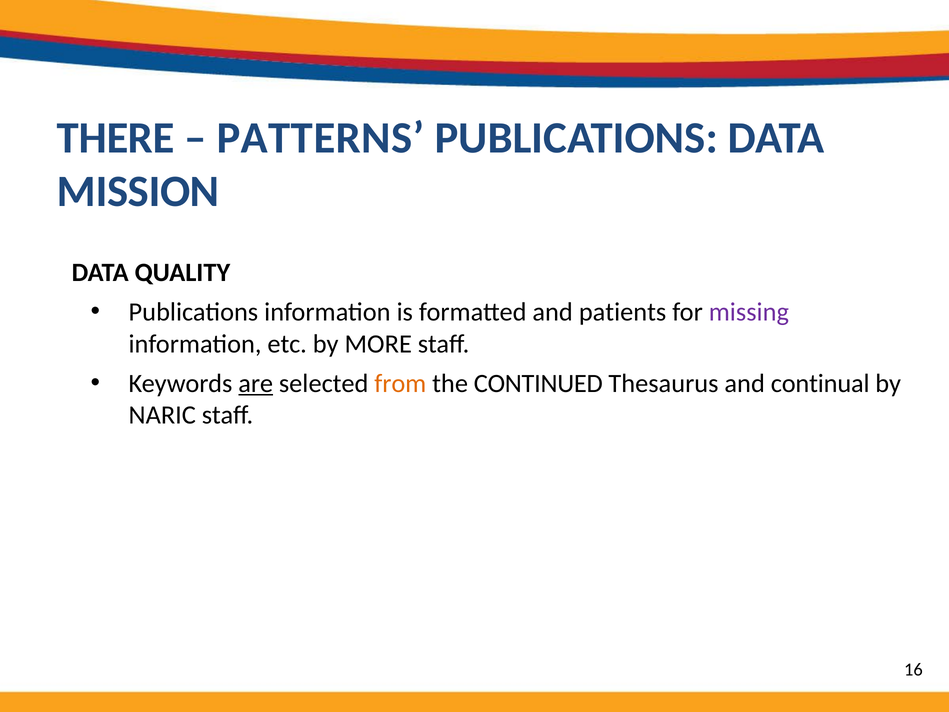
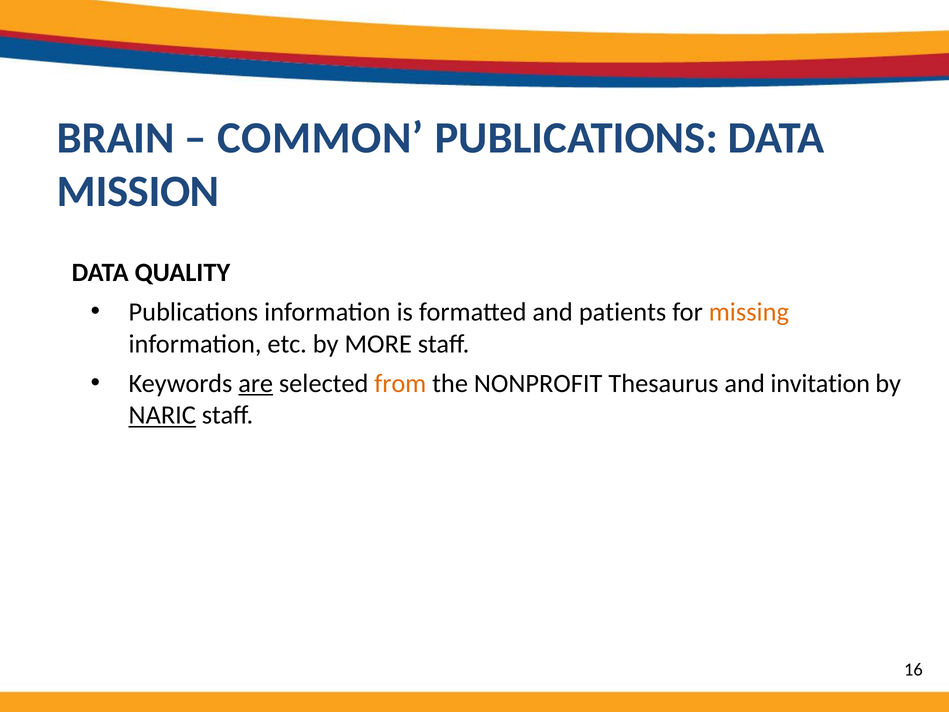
THERE: THERE -> BRAIN
PATTERNS: PATTERNS -> COMMON
missing colour: purple -> orange
CONTINUED: CONTINUED -> NONPROFIT
continual: continual -> invitation
NARIC underline: none -> present
